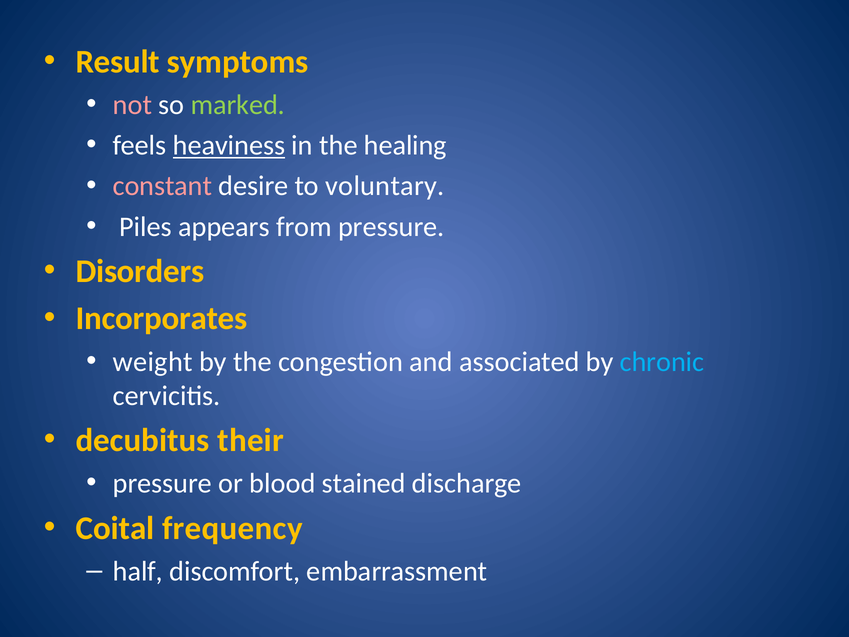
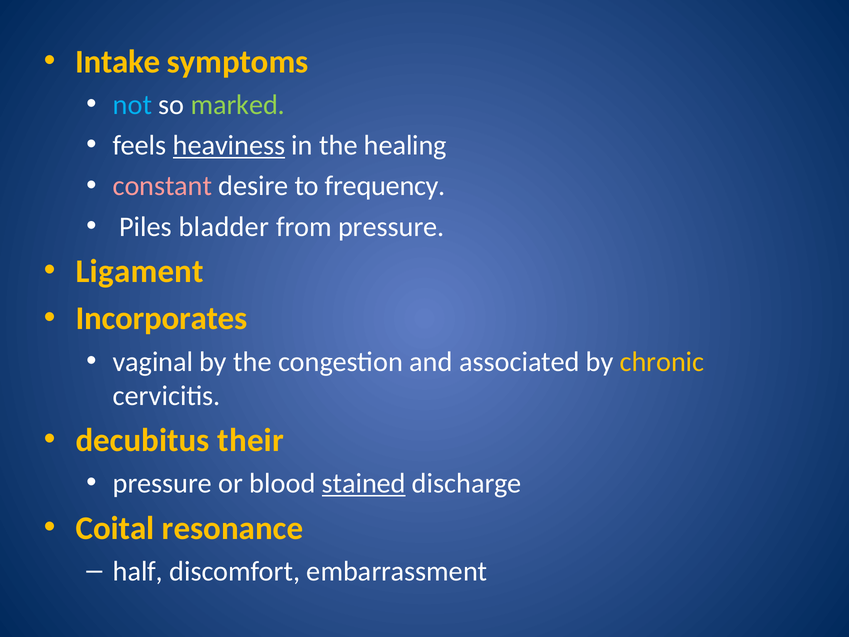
Result: Result -> Intake
not colour: pink -> light blue
voluntary: voluntary -> frequency
appears: appears -> bladder
Disorders: Disorders -> Ligament
weight: weight -> vaginal
chronic colour: light blue -> yellow
stained underline: none -> present
frequency: frequency -> resonance
